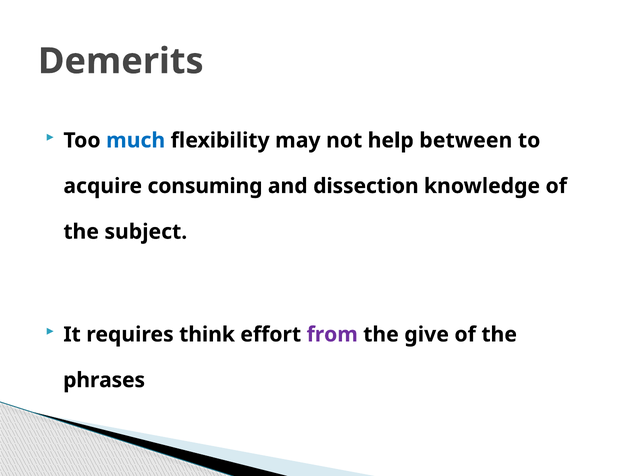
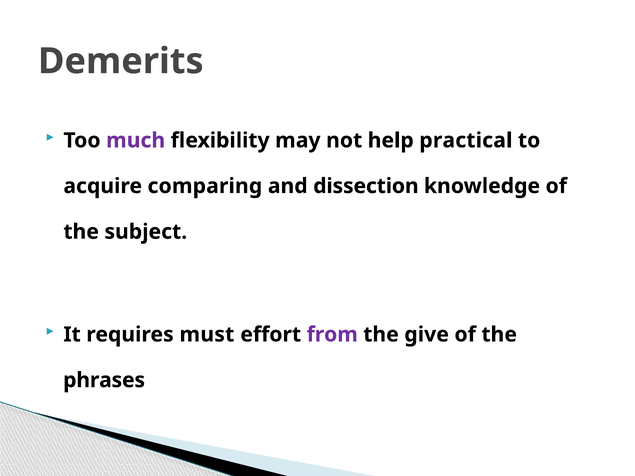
much colour: blue -> purple
between: between -> practical
consuming: consuming -> comparing
think: think -> must
